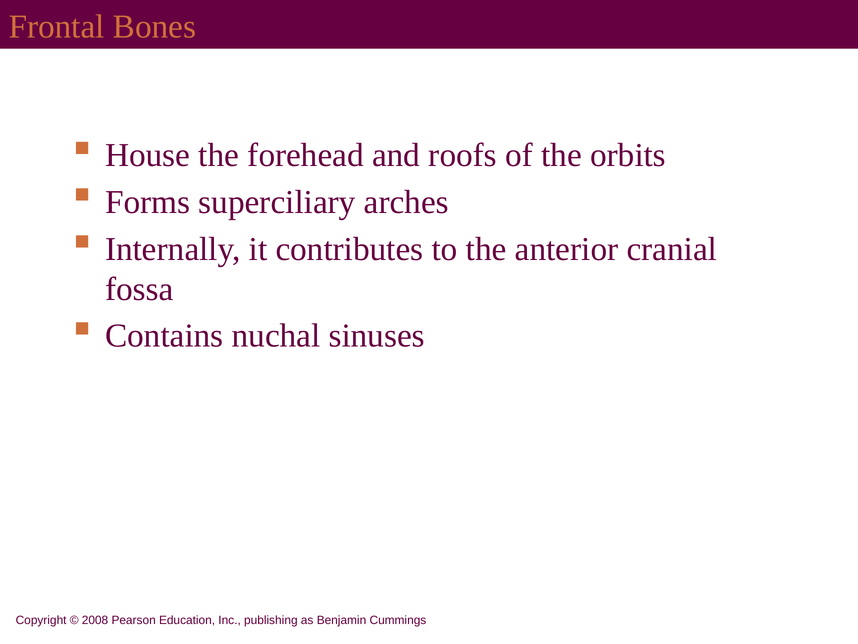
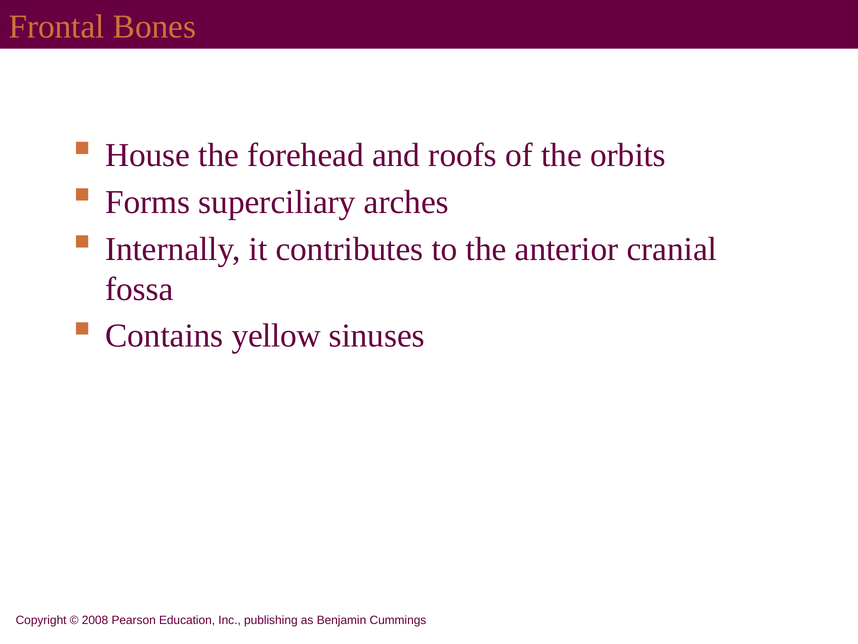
nuchal: nuchal -> yellow
